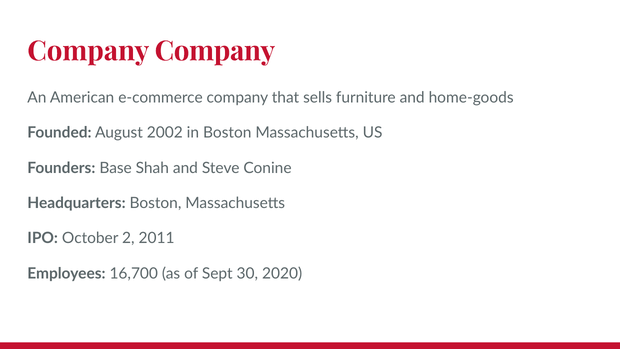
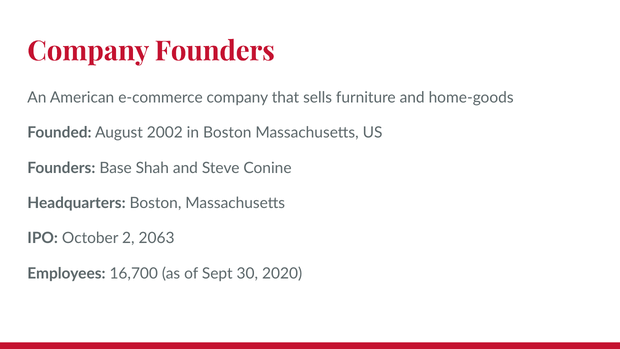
Company Company: Company -> Founders
2011: 2011 -> 2063
